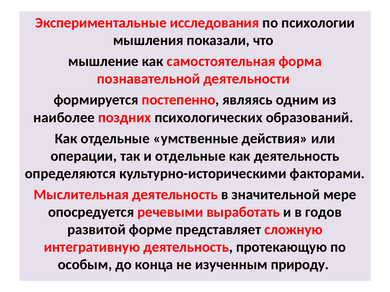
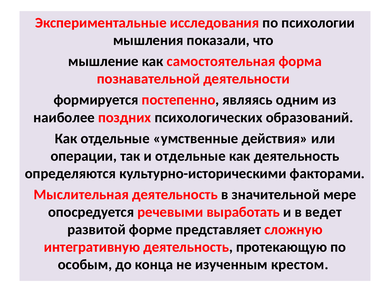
годов: годов -> ведет
природу: природу -> крестом
